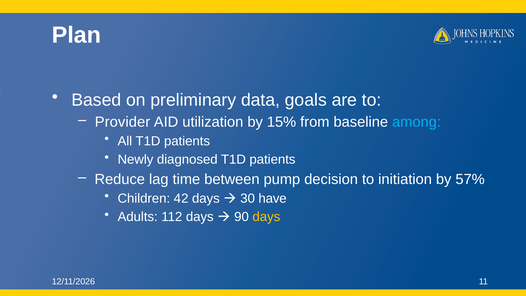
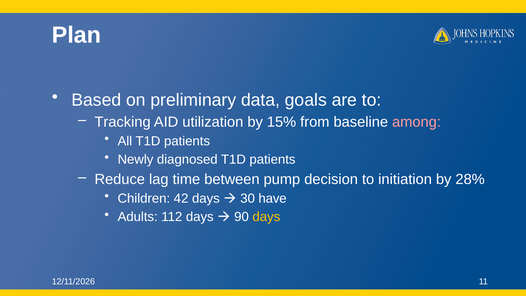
Provider: Provider -> Tracking
among colour: light blue -> pink
57%: 57% -> 28%
